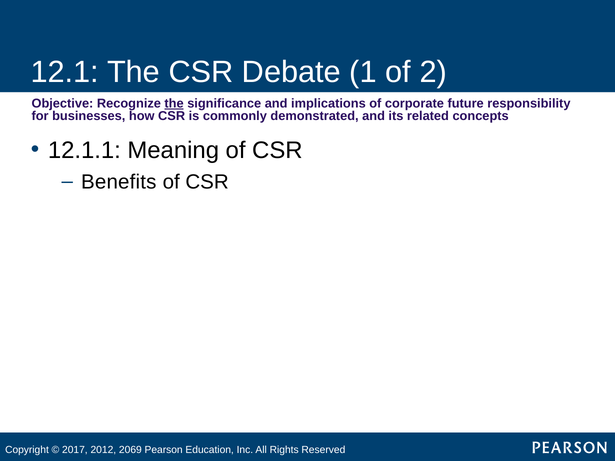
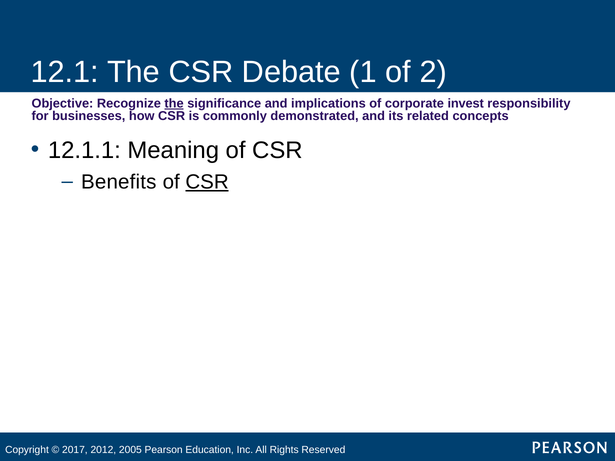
future: future -> invest
CSR at (207, 182) underline: none -> present
2069: 2069 -> 2005
